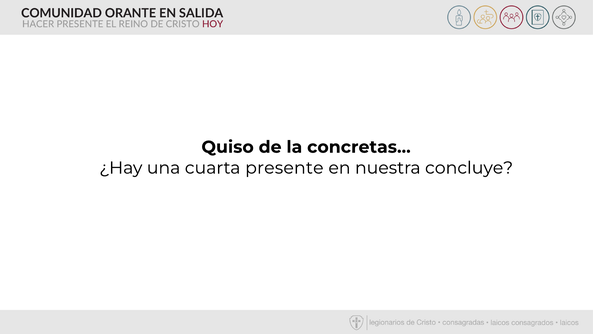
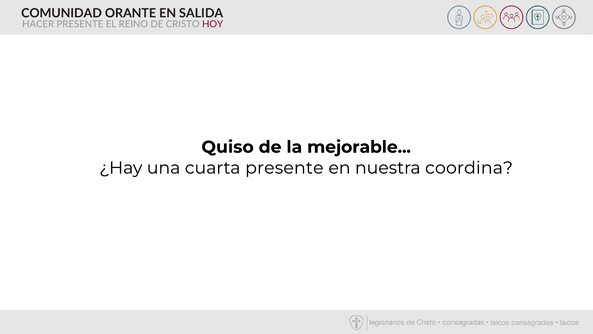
concretas: concretas -> mejorable
concluye: concluye -> coordina
